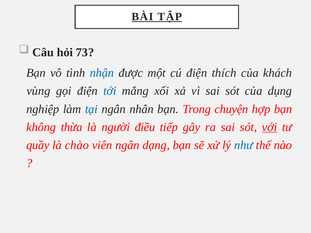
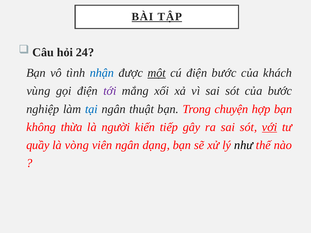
73: 73 -> 24
một underline: none -> present
điện thích: thích -> bước
tới colour: blue -> purple
của dụng: dụng -> bước
nhân: nhân -> thuật
điều: điều -> kiến
chào: chào -> vòng
như colour: blue -> black
